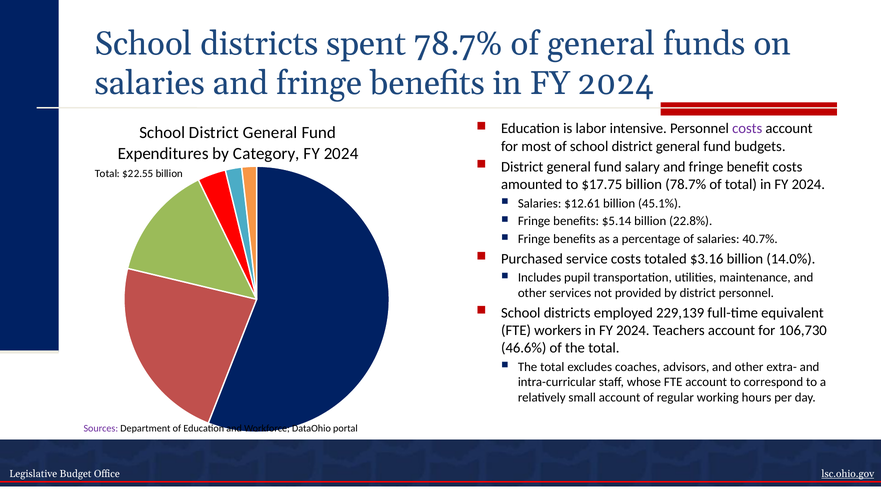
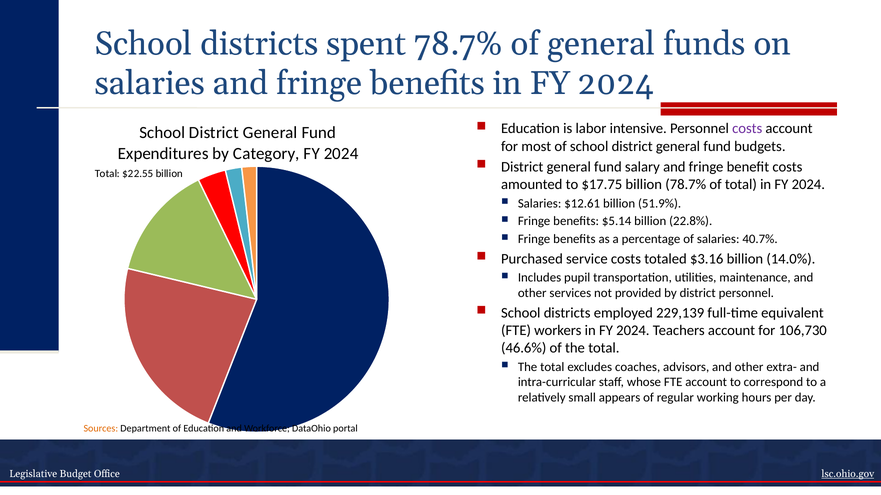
45.1%: 45.1% -> 51.9%
small account: account -> appears
Sources colour: purple -> orange
